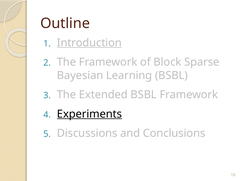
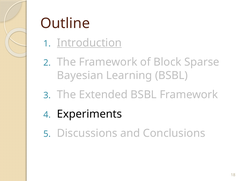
Experiments underline: present -> none
